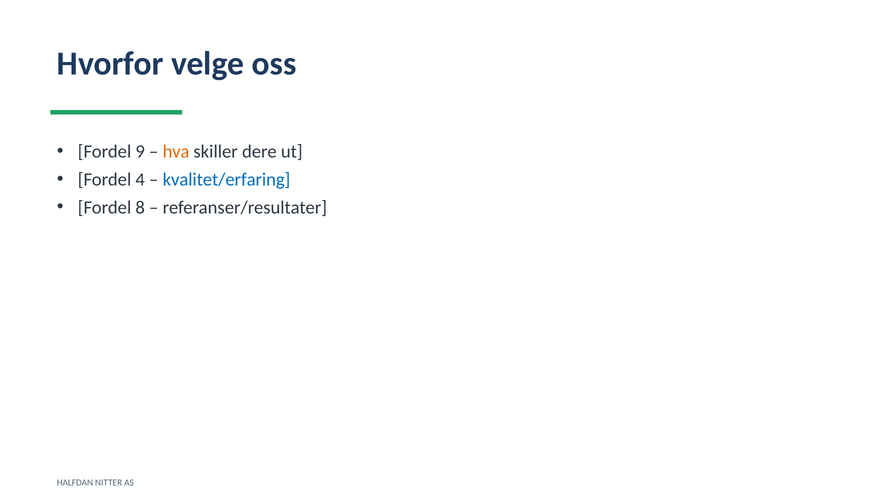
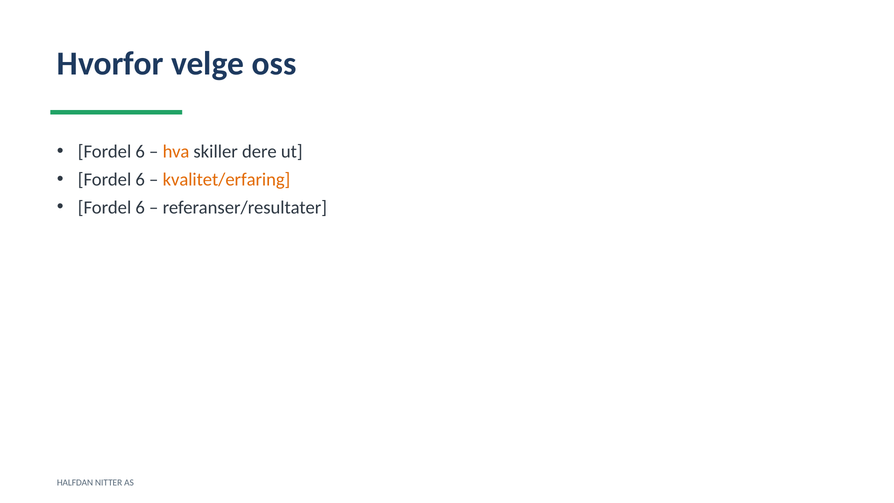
9 at (140, 151): 9 -> 6
4 at (140, 179): 4 -> 6
kvalitet/erfaring colour: blue -> orange
8 at (140, 207): 8 -> 6
